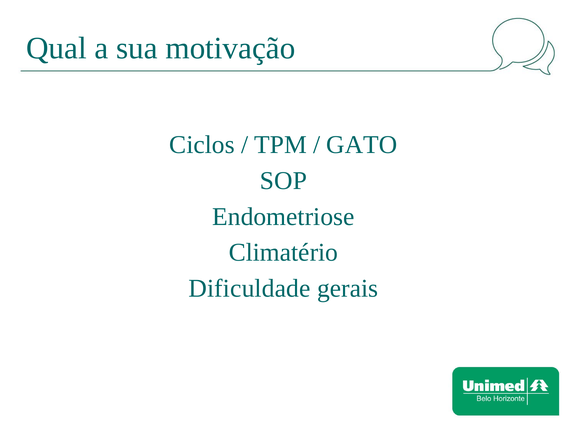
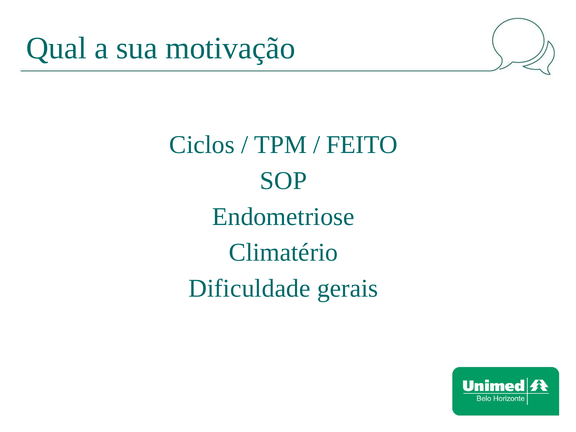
GATO: GATO -> FEITO
